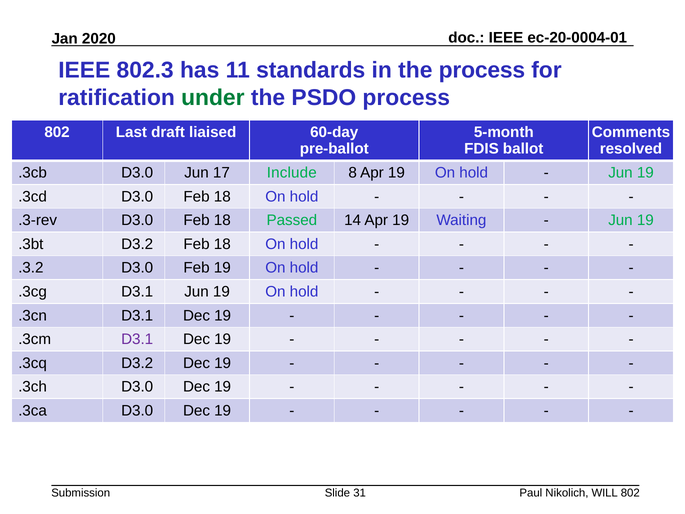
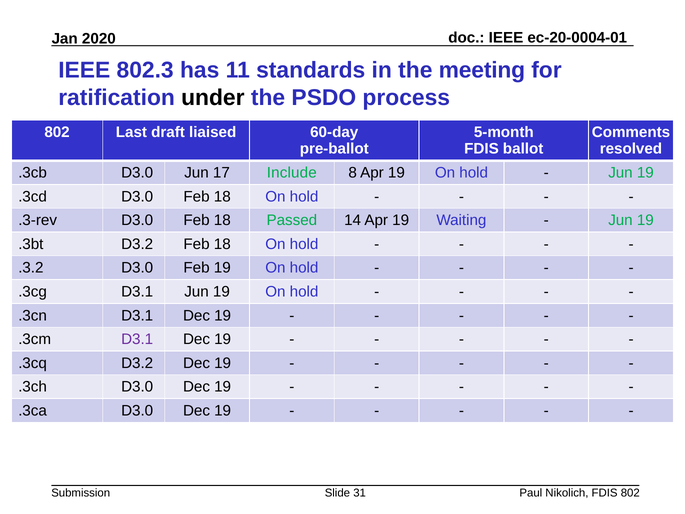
the process: process -> meeting
under colour: green -> black
Nikolich WILL: WILL -> FDIS
